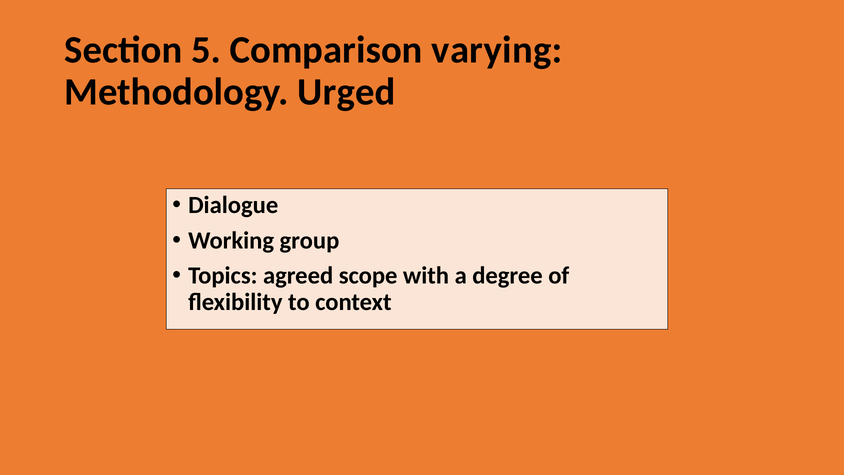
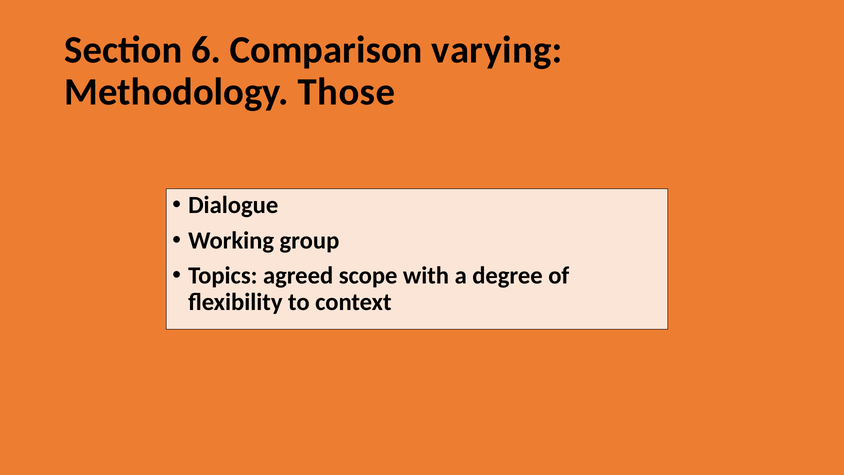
5: 5 -> 6
Urged: Urged -> Those
